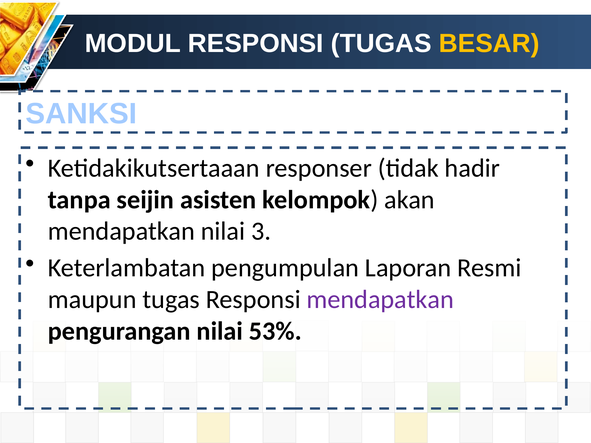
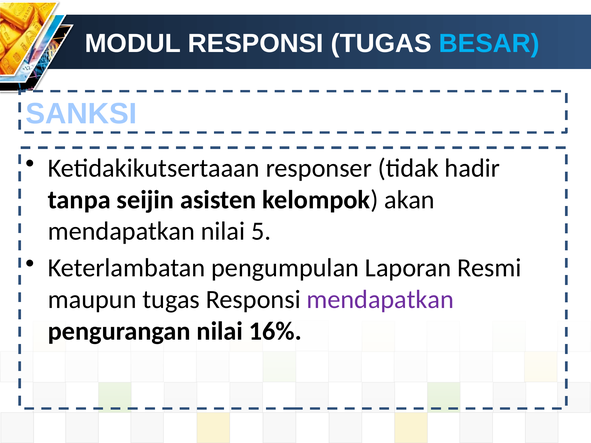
BESAR colour: yellow -> light blue
3: 3 -> 5
53%: 53% -> 16%
